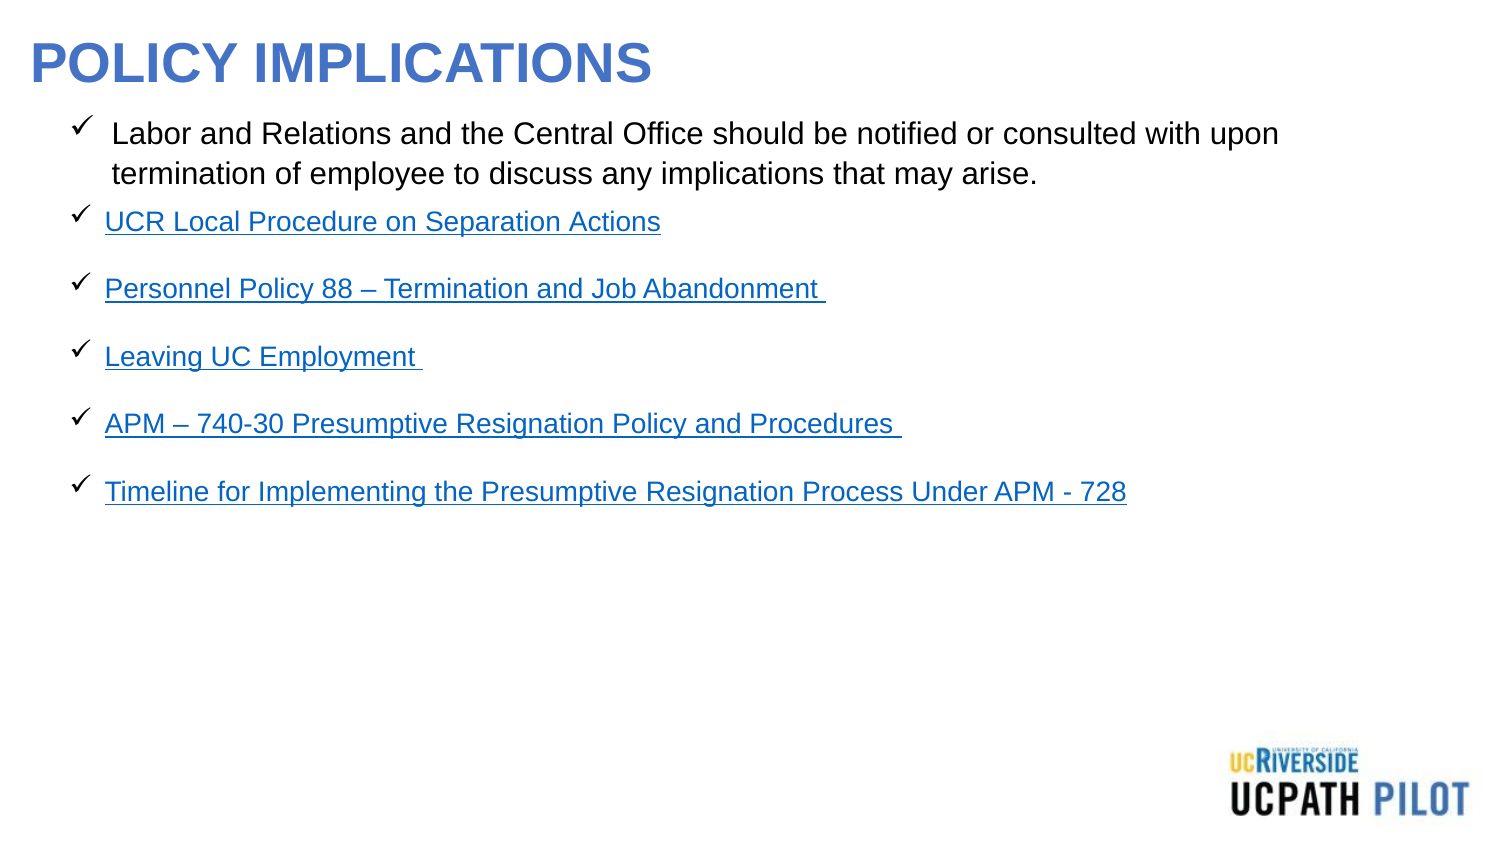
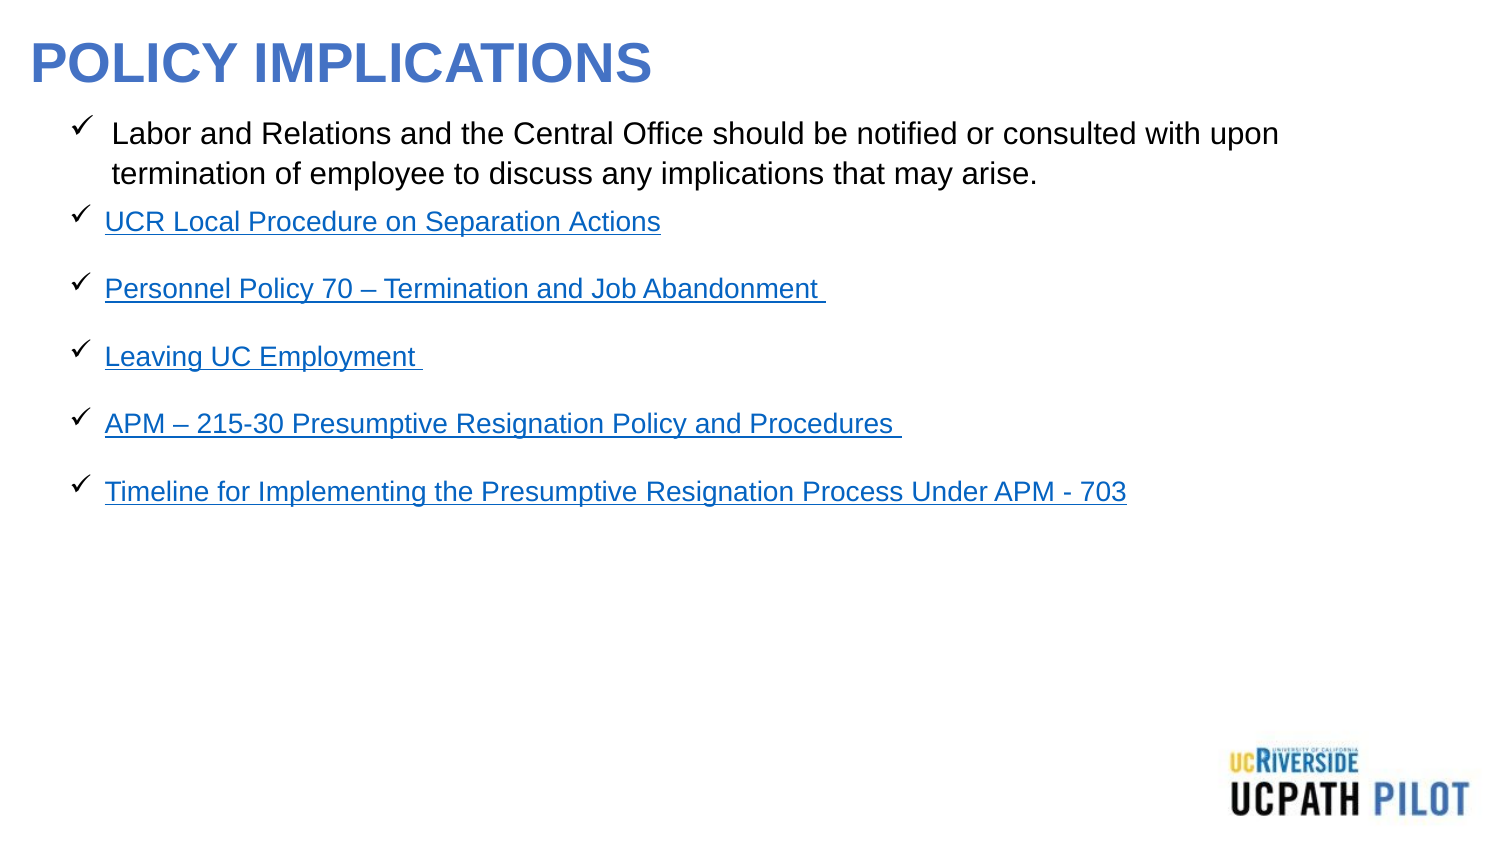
88: 88 -> 70
740-30: 740-30 -> 215-30
728: 728 -> 703
